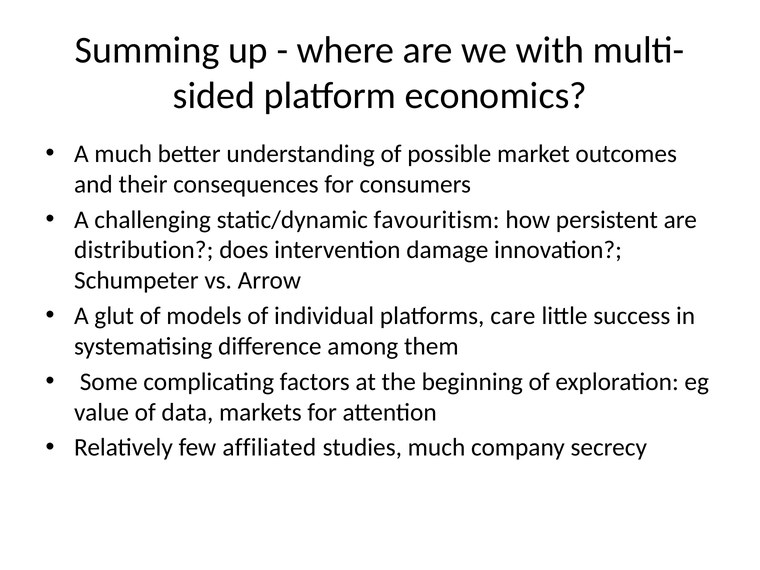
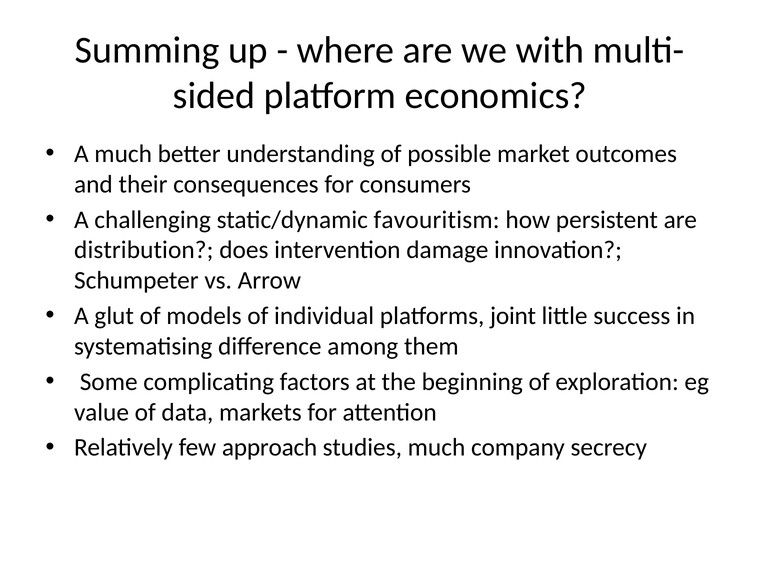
care: care -> joint
affiliated: affiliated -> approach
